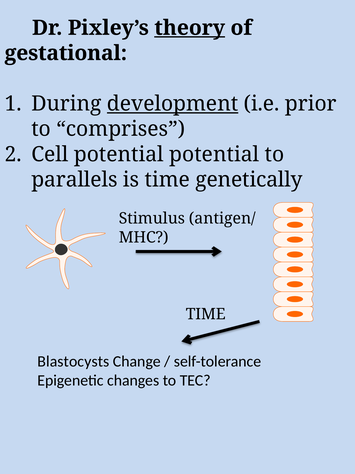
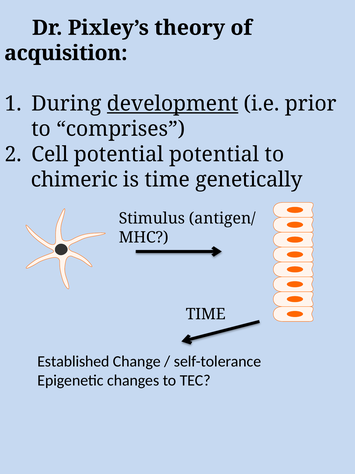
theory underline: present -> none
gestational: gestational -> acquisition
parallels: parallels -> chimeric
Blastocysts: Blastocysts -> Established
